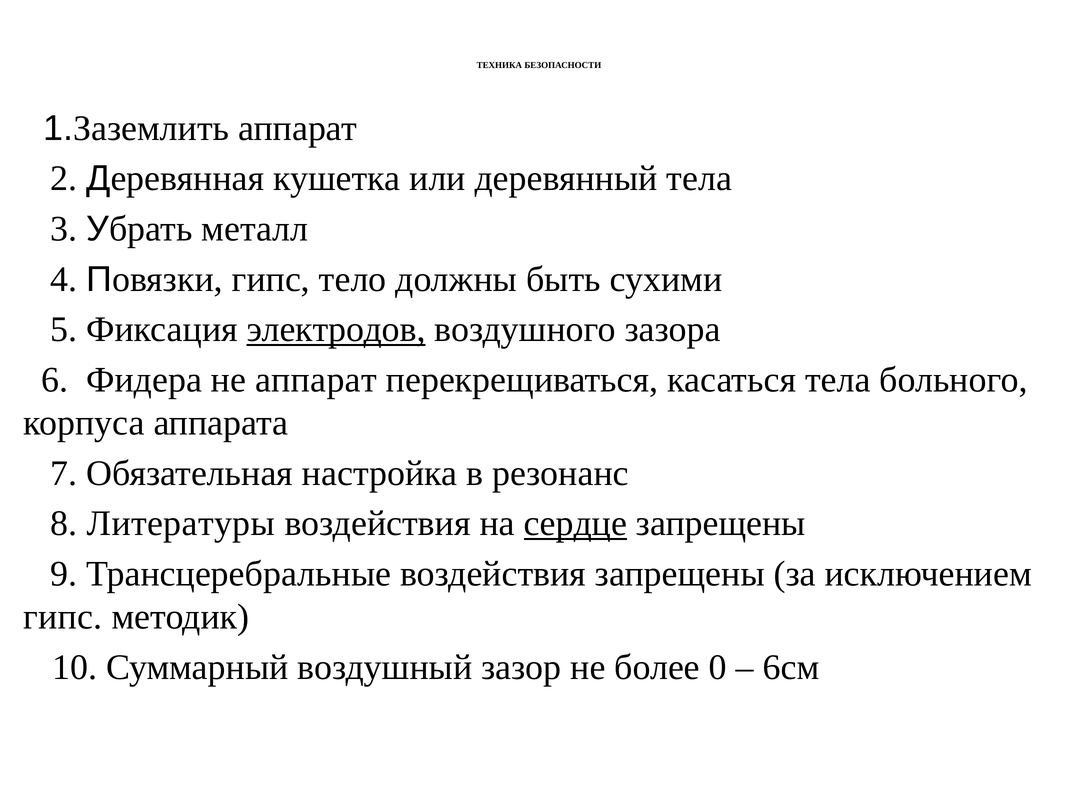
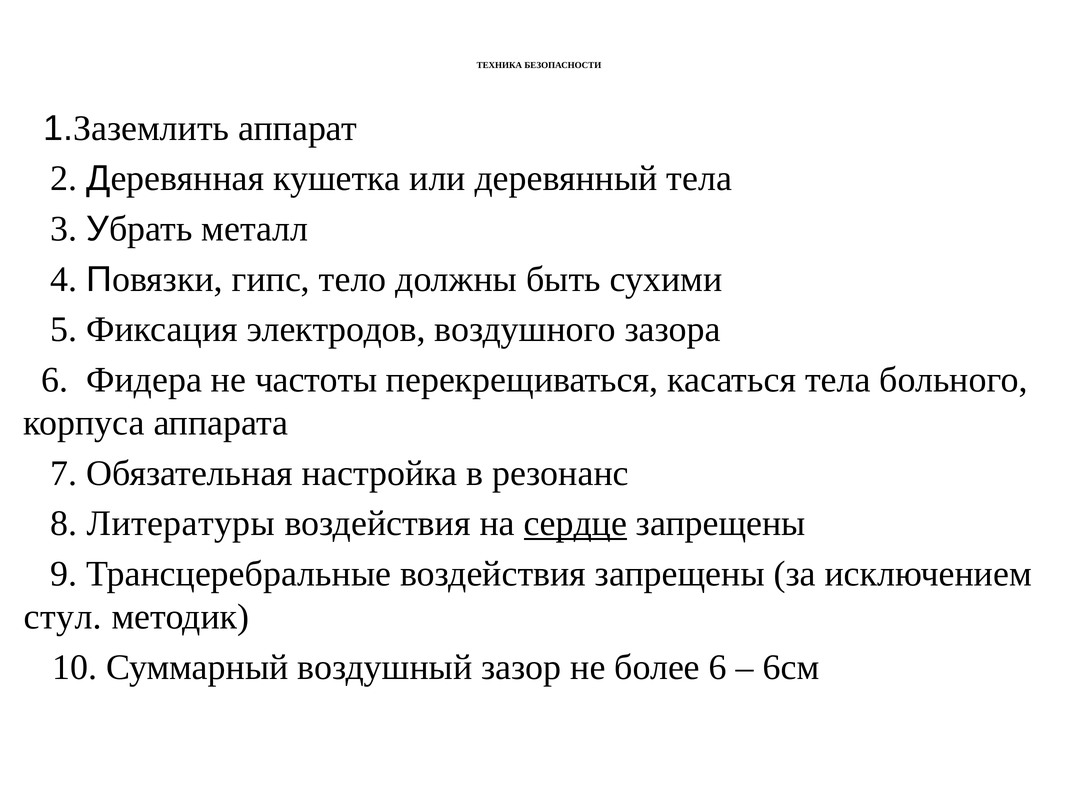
электродов underline: present -> none
не аппарат: аппарат -> частоты
гипс at (63, 617): гипс -> стул
более 0: 0 -> 6
